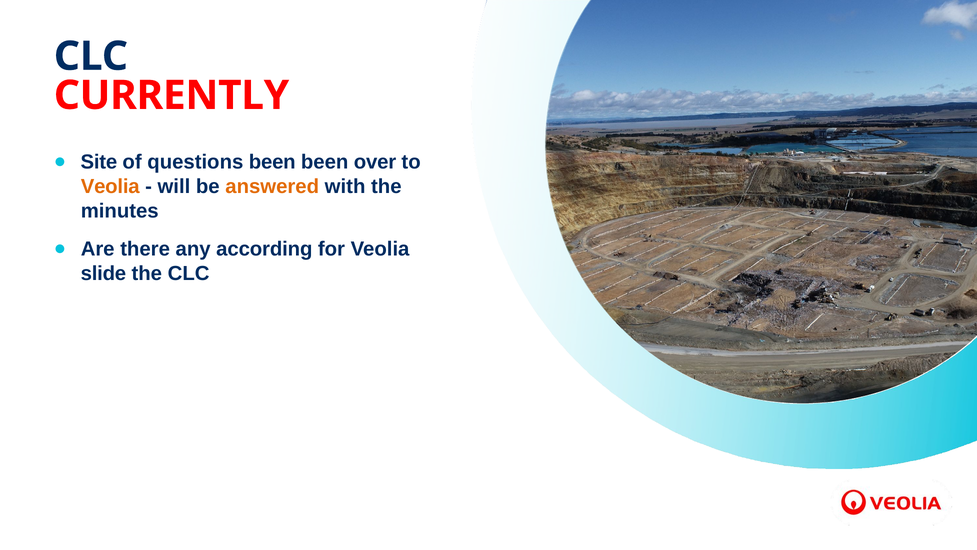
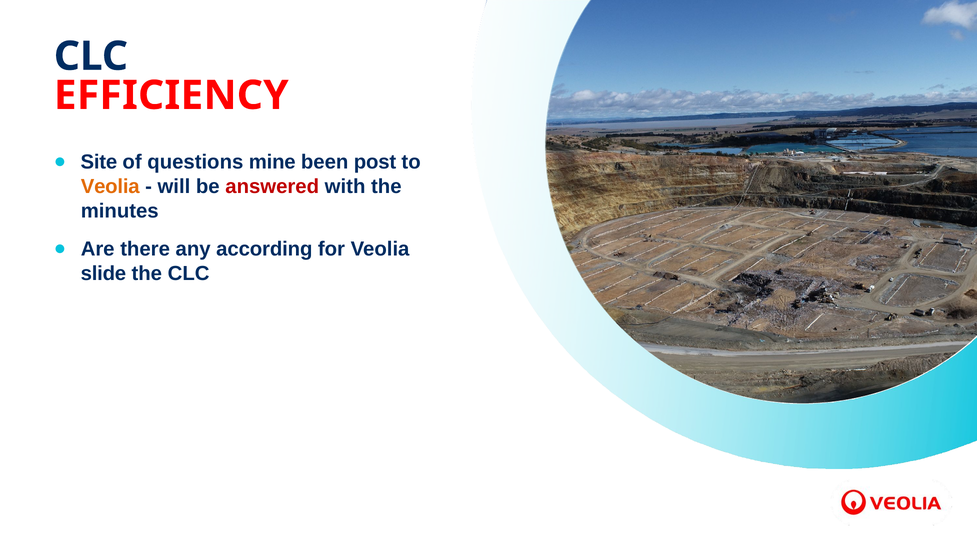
CURRENTLY: CURRENTLY -> EFFICIENCY
questions been: been -> mine
over: over -> post
answered colour: orange -> red
